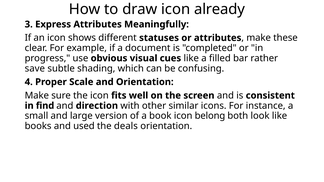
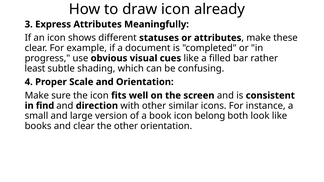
save: save -> least
and used: used -> clear
the deals: deals -> other
